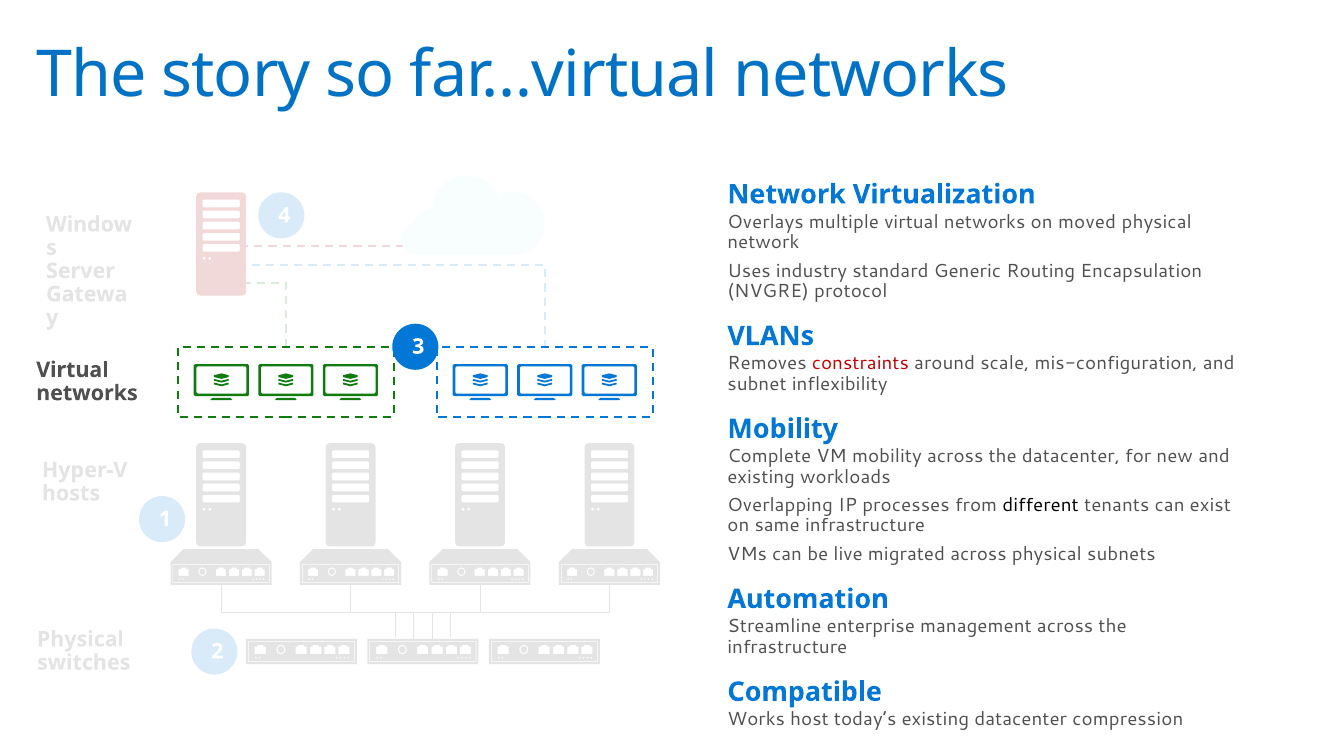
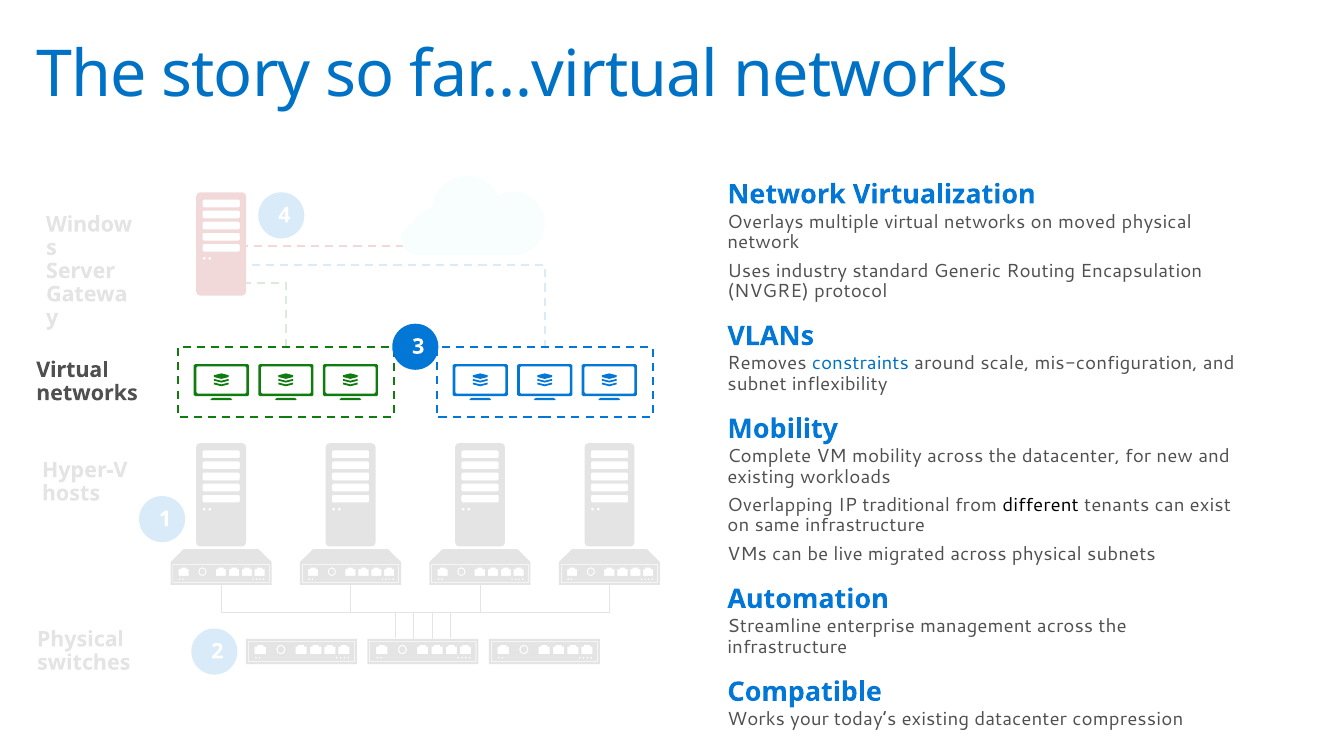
constraints colour: red -> blue
processes: processes -> traditional
host: host -> your
